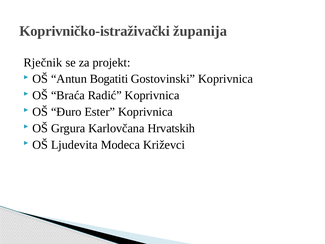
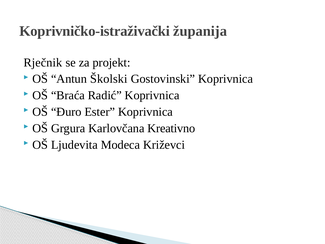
Bogatiti: Bogatiti -> Školski
Hrvatskih: Hrvatskih -> Kreativno
